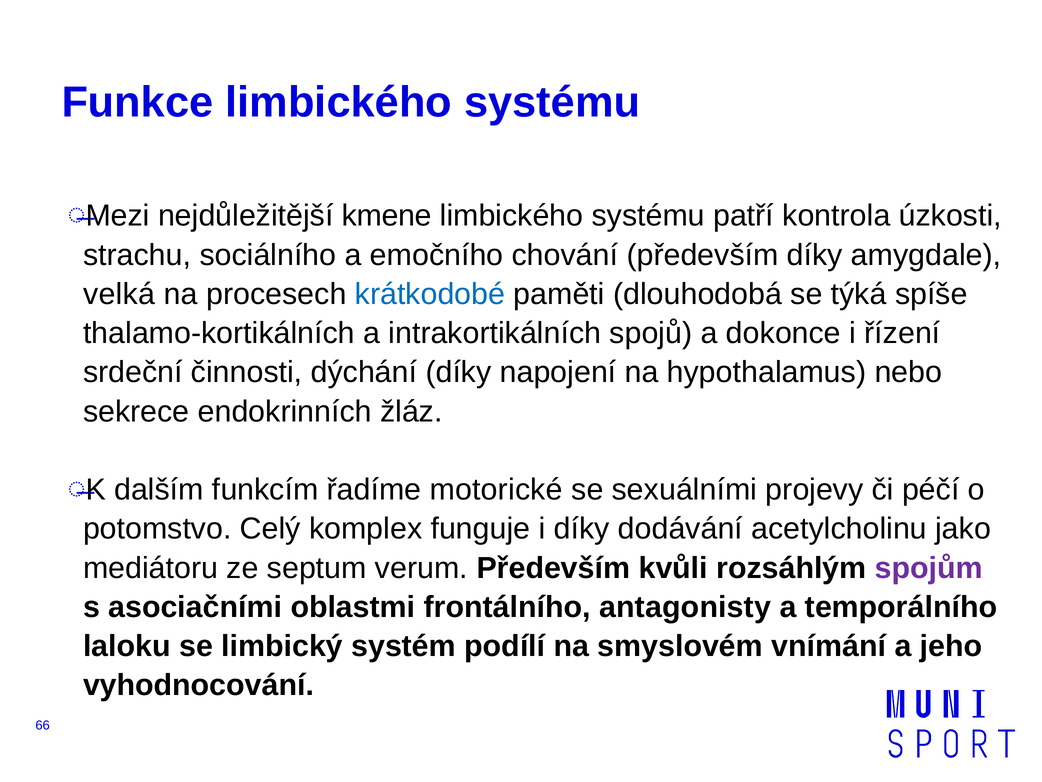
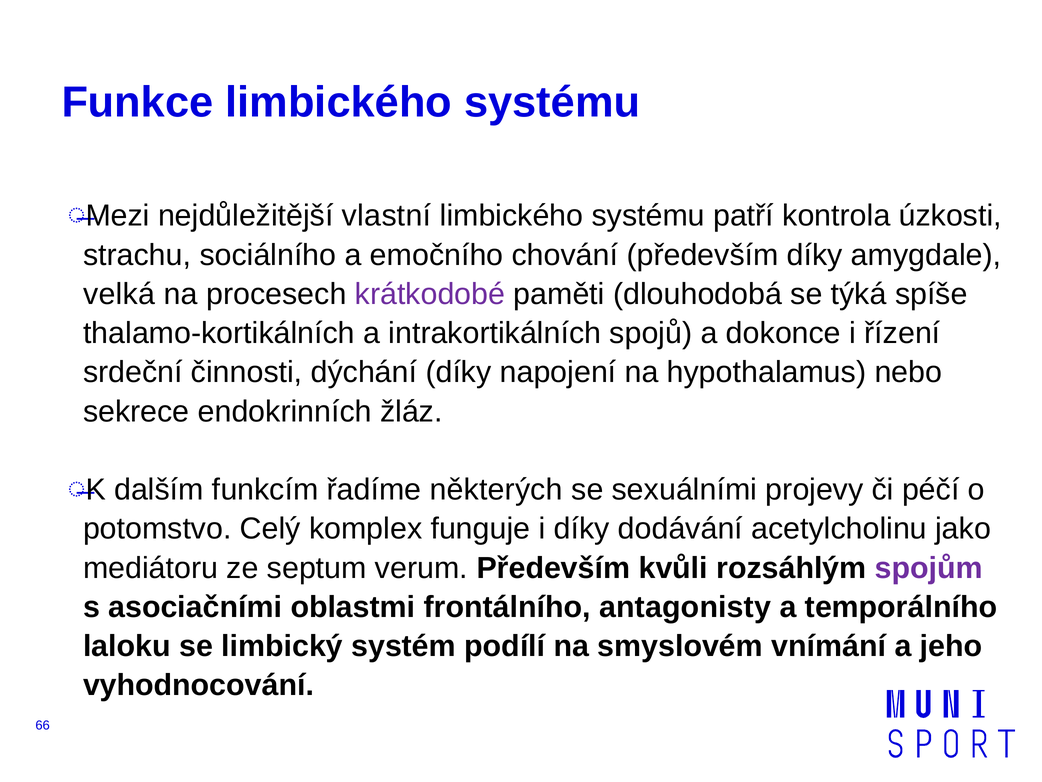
kmene: kmene -> vlastní
krátkodobé colour: blue -> purple
motorické: motorické -> některých
